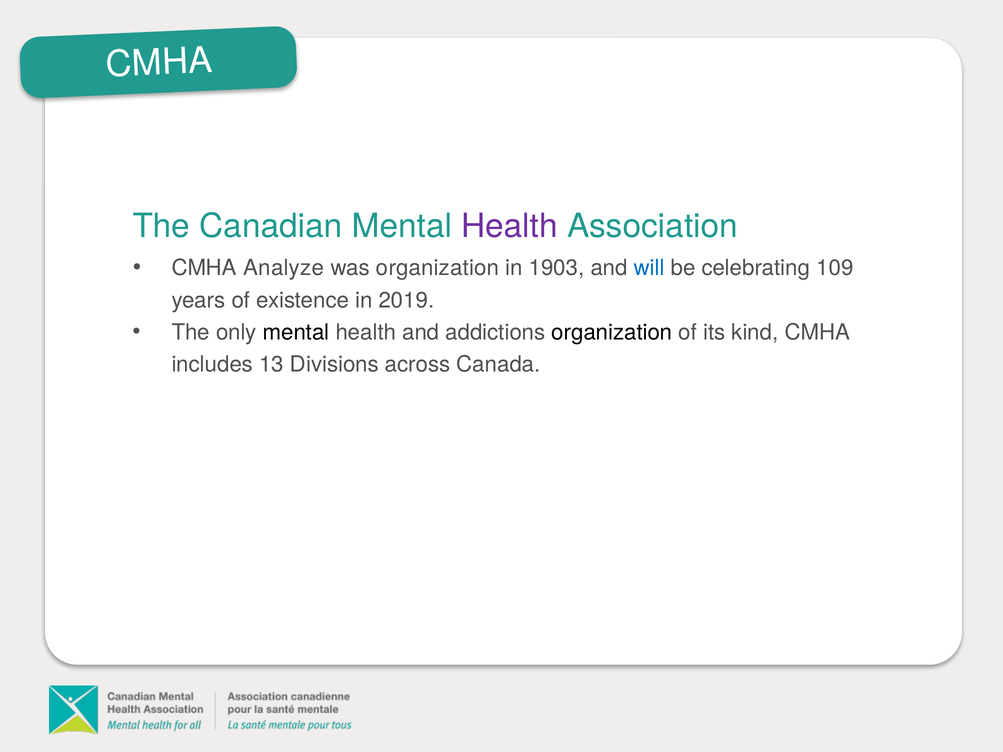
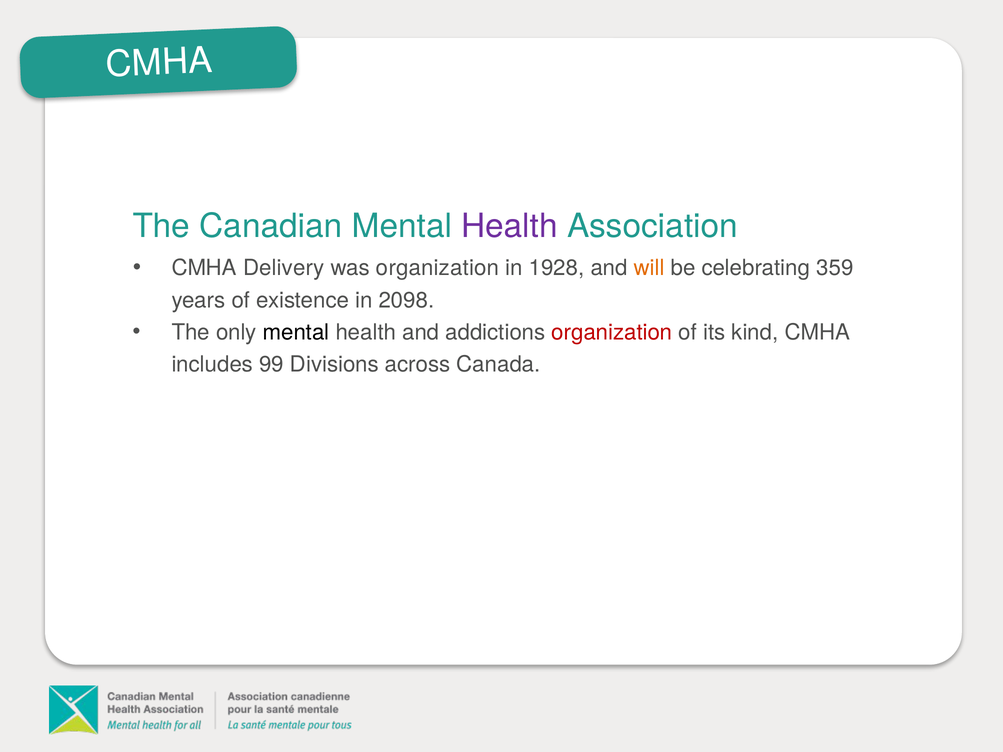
Analyze: Analyze -> Delivery
1903: 1903 -> 1928
will colour: blue -> orange
109: 109 -> 359
2019: 2019 -> 2098
organization at (612, 332) colour: black -> red
13: 13 -> 99
